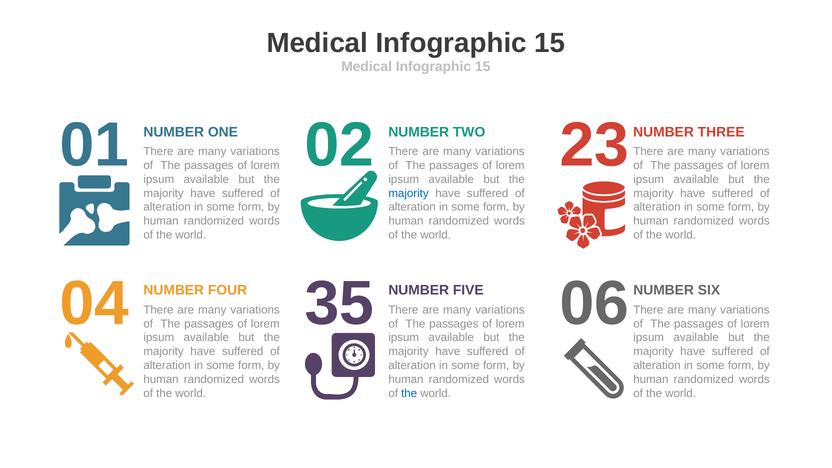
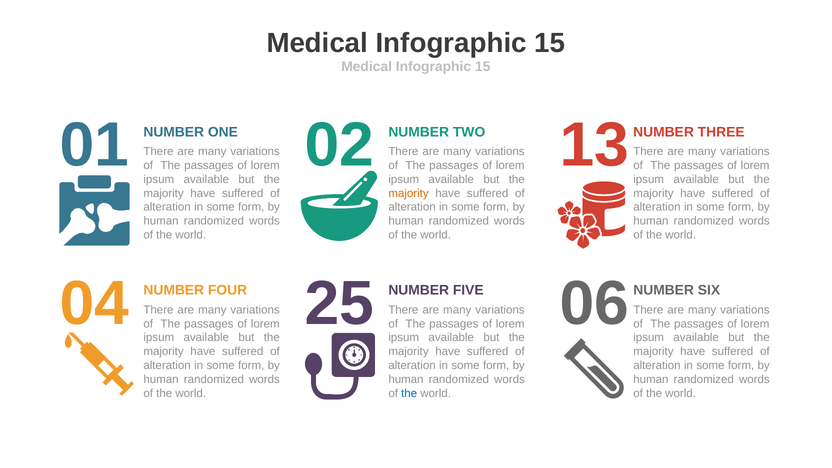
23: 23 -> 13
majority at (409, 193) colour: blue -> orange
35: 35 -> 25
